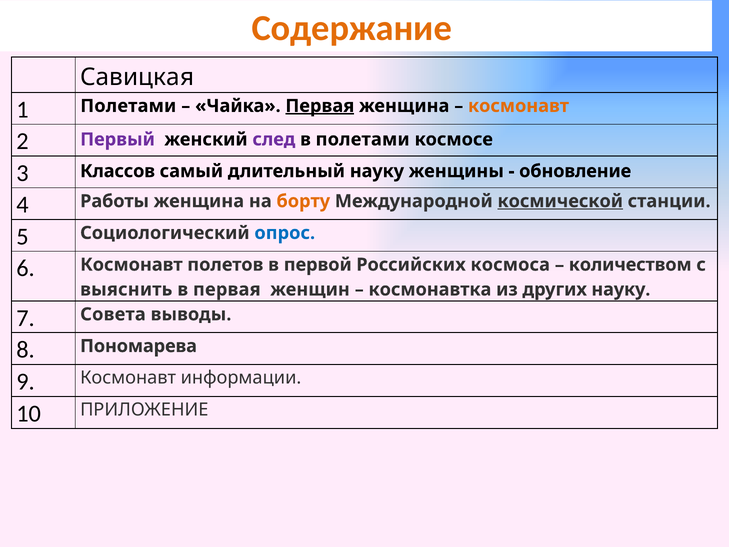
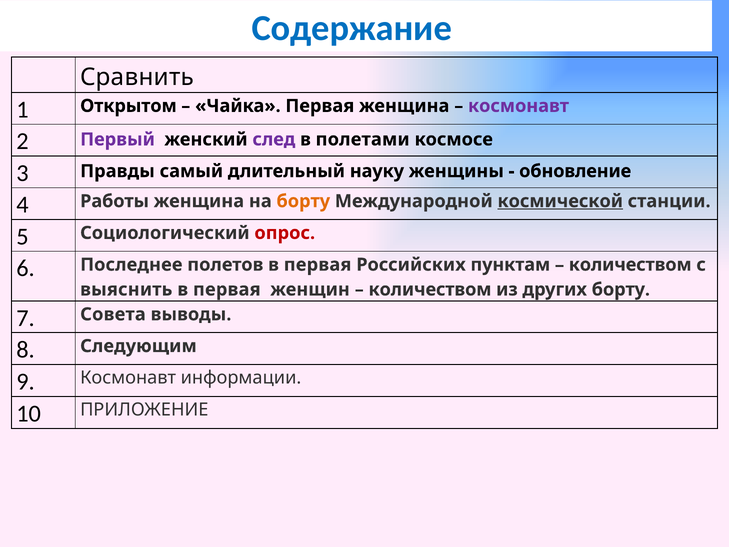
Содержание colour: orange -> blue
Савицкая: Савицкая -> Сравнить
1 Полетами: Полетами -> Открытом
Первая at (320, 106) underline: present -> none
космонавт at (518, 106) colour: orange -> purple
Классов: Классов -> Правды
опрос colour: blue -> red
6 Космонавт: Космонавт -> Последнее
полетов в первой: первой -> первая
космоса: космоса -> пунктам
космонавтка at (430, 289): космонавтка -> количеством
других науку: науку -> борту
Пономарева: Пономарева -> Следующим
